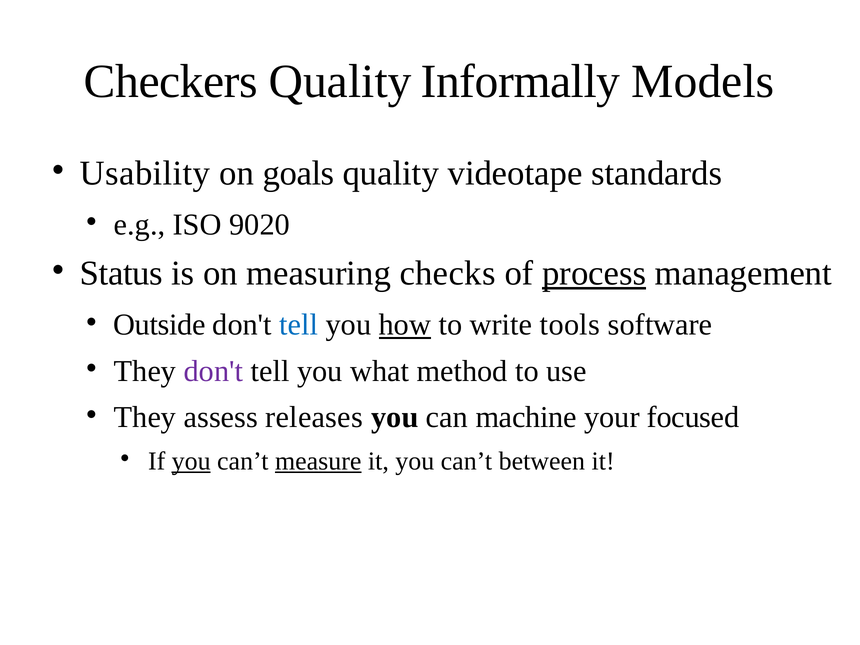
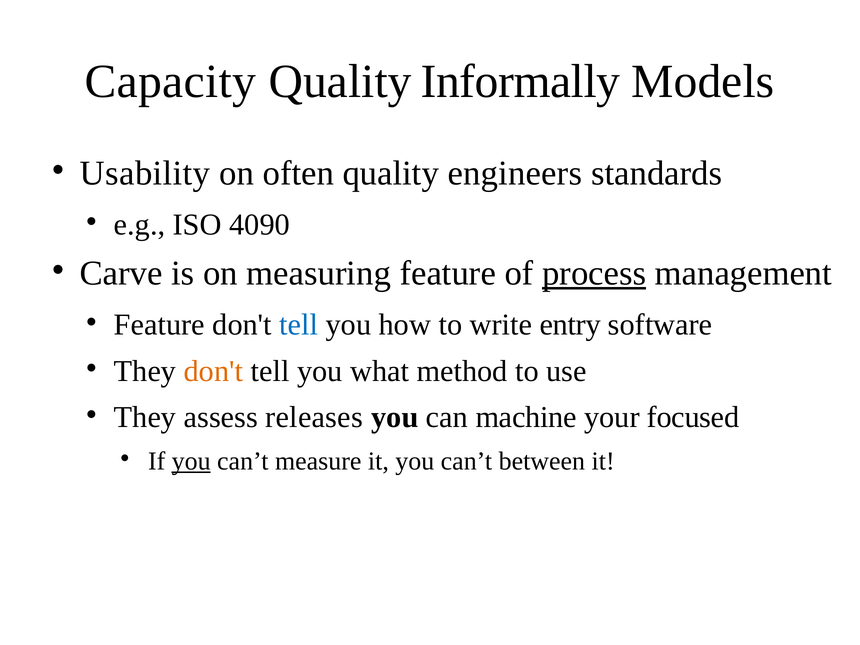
Checkers: Checkers -> Capacity
goals: goals -> often
videotape: videotape -> engineers
9020: 9020 -> 4090
Status: Status -> Carve
measuring checks: checks -> feature
Outside at (160, 325): Outside -> Feature
how underline: present -> none
tools: tools -> entry
don't at (213, 371) colour: purple -> orange
measure underline: present -> none
